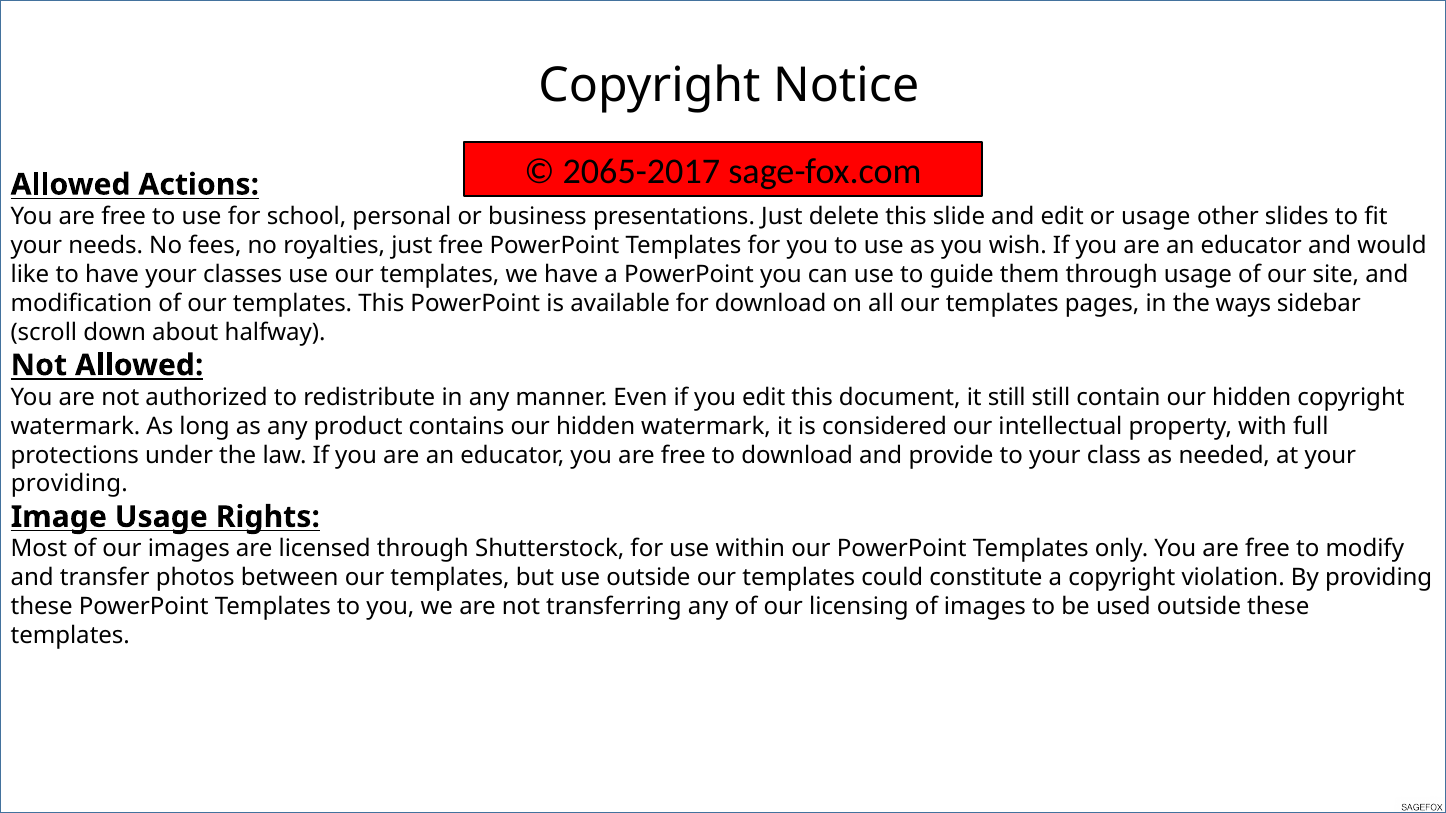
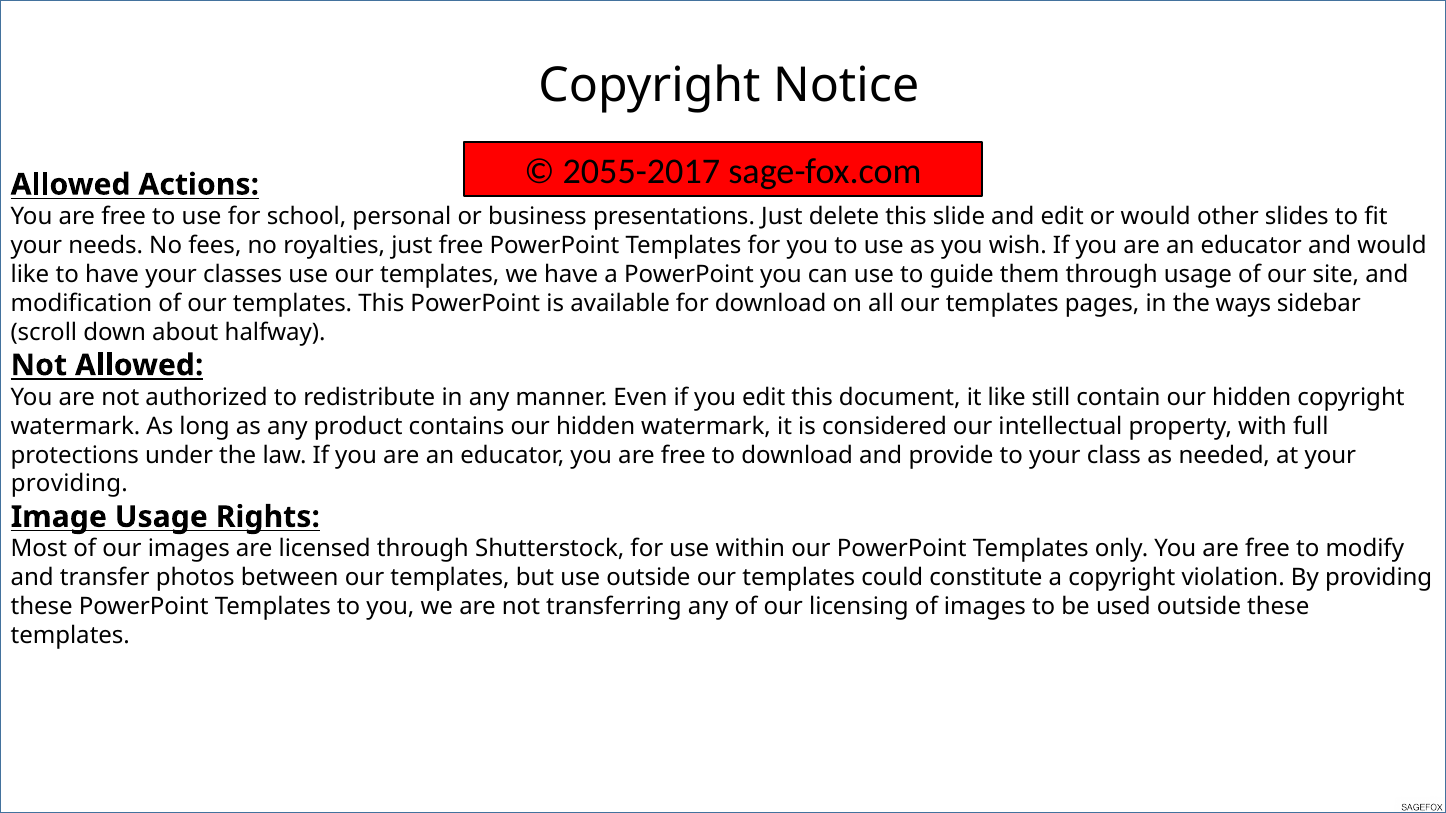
2065-2017: 2065-2017 -> 2055-2017
or usage: usage -> would
it still: still -> like
